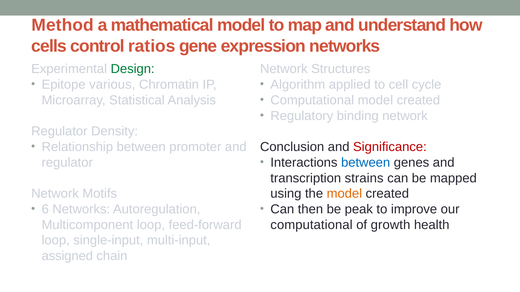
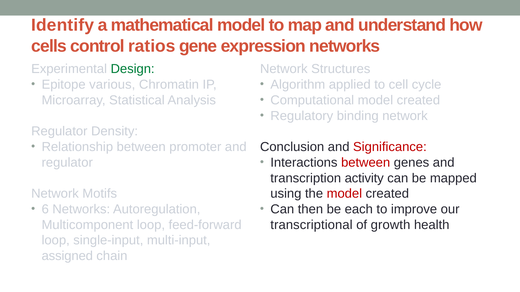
Method: Method -> Identify
between at (366, 163) colour: blue -> red
strains: strains -> activity
model at (344, 194) colour: orange -> red
peak: peak -> each
computational at (311, 225): computational -> transcriptional
